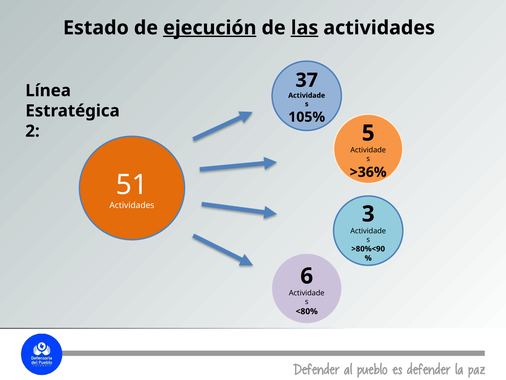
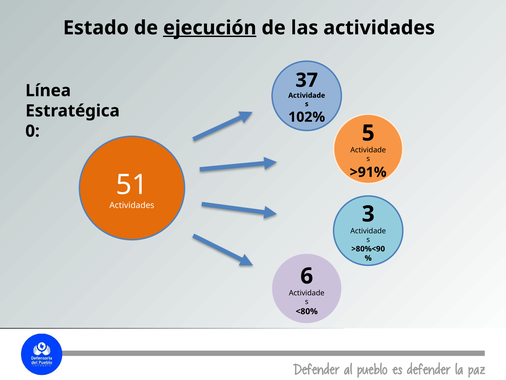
las underline: present -> none
105%: 105% -> 102%
2: 2 -> 0
>36%: >36% -> >91%
